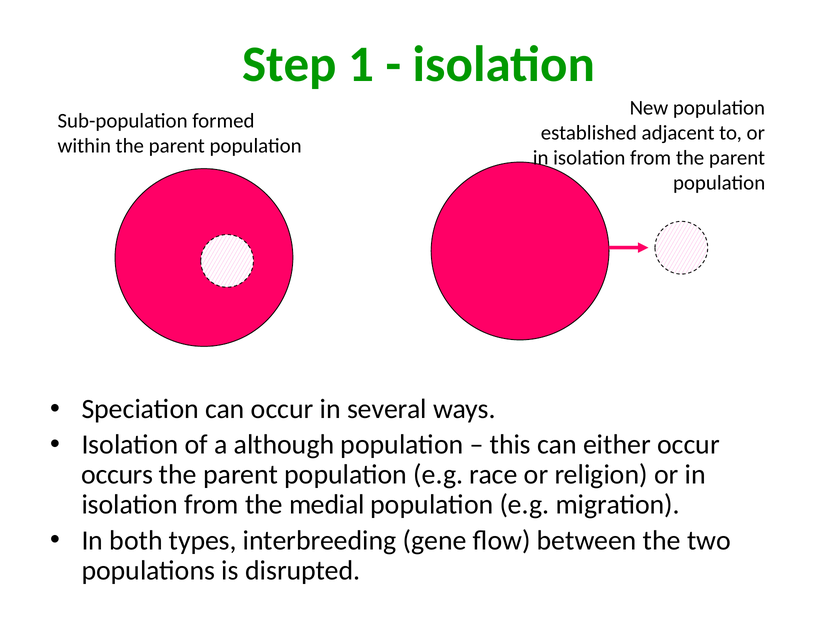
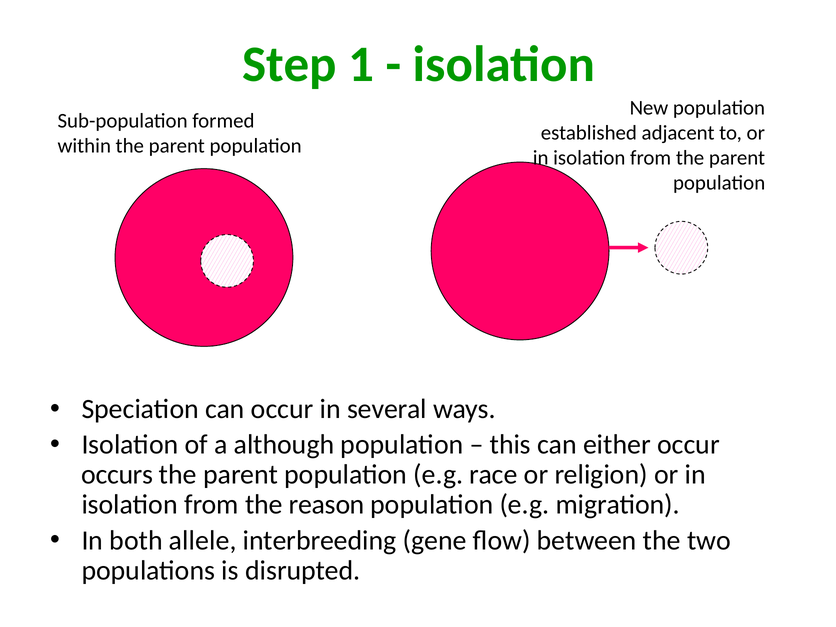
medial: medial -> reason
types: types -> allele
